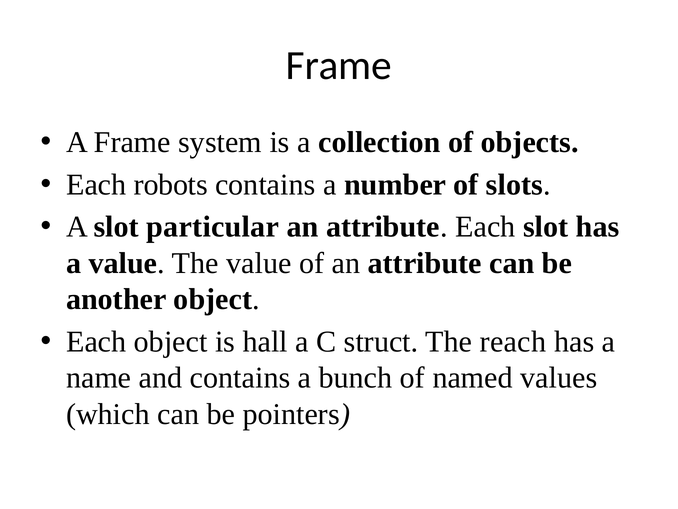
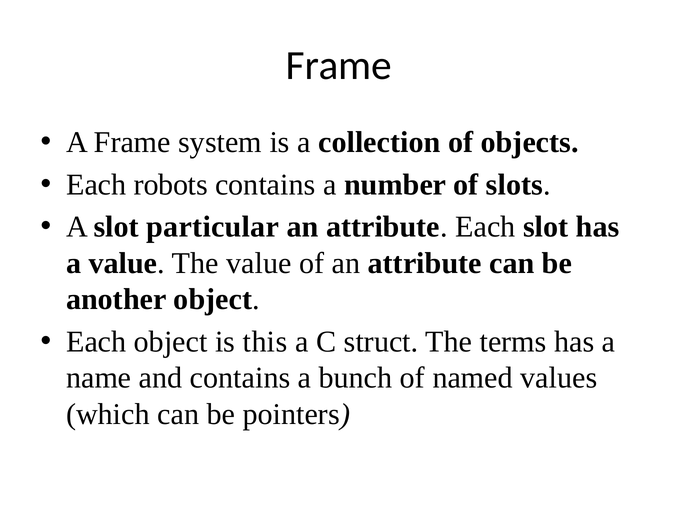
hall: hall -> this
reach: reach -> terms
